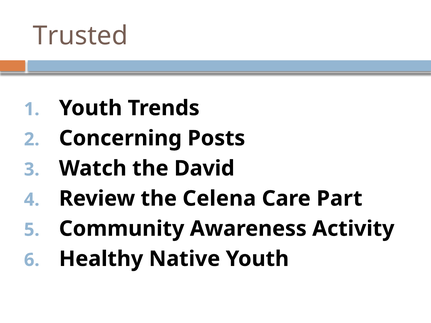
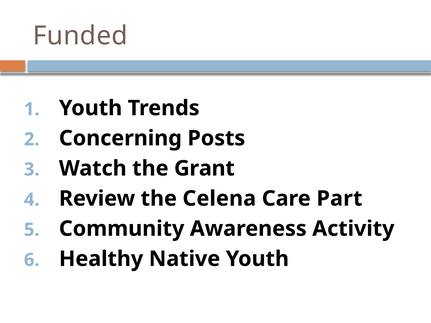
Trusted: Trusted -> Funded
David: David -> Grant
